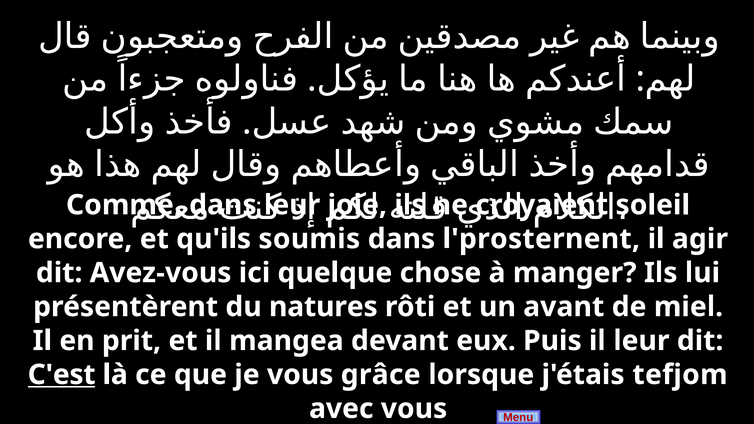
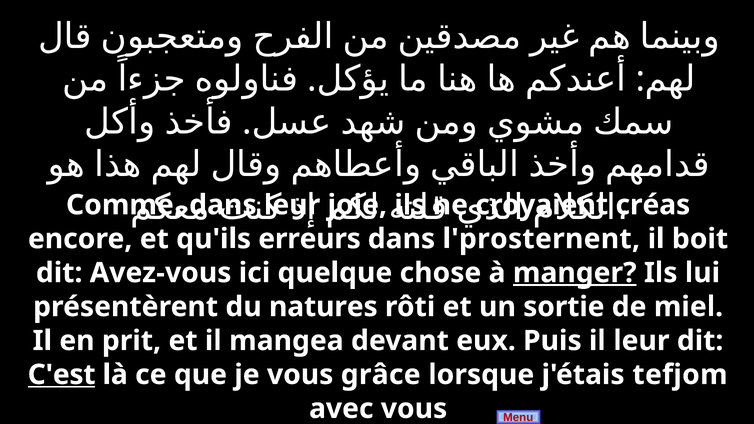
soleil: soleil -> créas
soumis: soumis -> erreurs
agir: agir -> boit
manger underline: none -> present
avant: avant -> sortie
